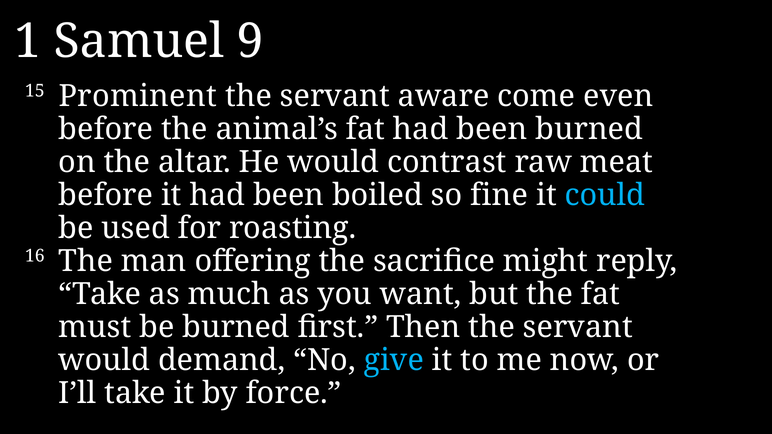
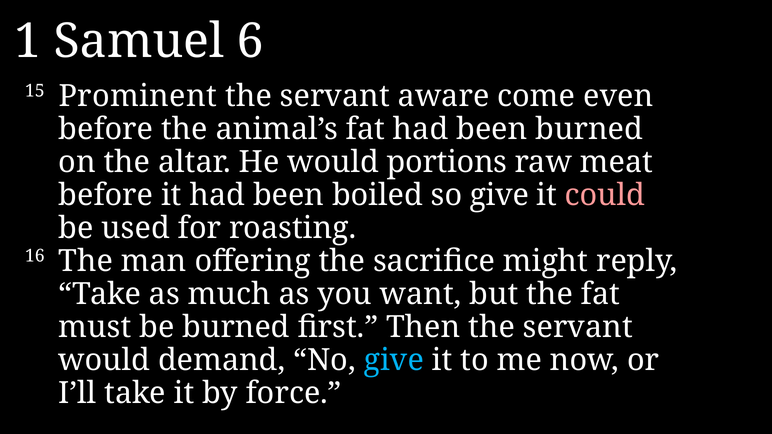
9: 9 -> 6
contrast: contrast -> portions
so fine: fine -> give
could colour: light blue -> pink
